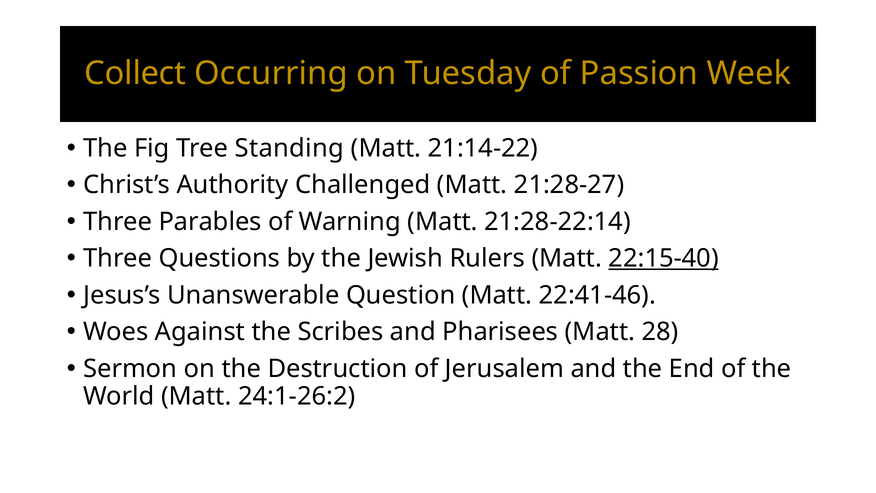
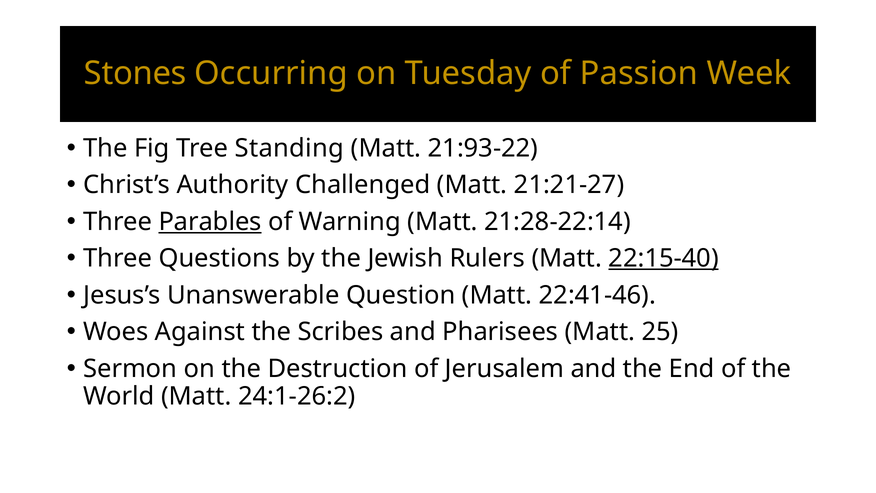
Collect: Collect -> Stones
21:14-22: 21:14-22 -> 21:93-22
21:28-27: 21:28-27 -> 21:21-27
Parables underline: none -> present
28: 28 -> 25
